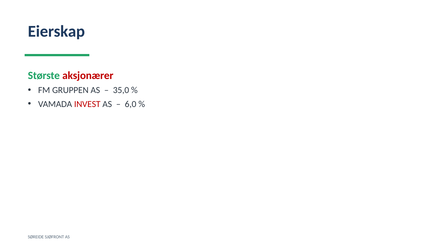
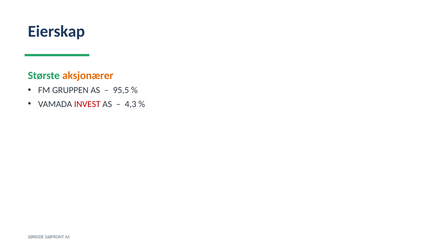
aksjonærer colour: red -> orange
35,0: 35,0 -> 95,5
6,0: 6,0 -> 4,3
